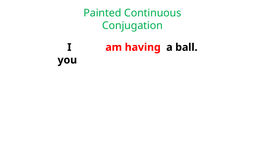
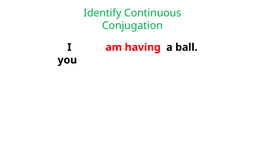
Painted: Painted -> Identify
